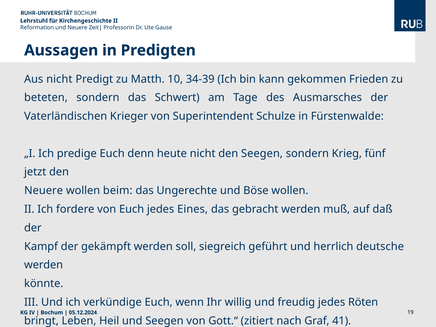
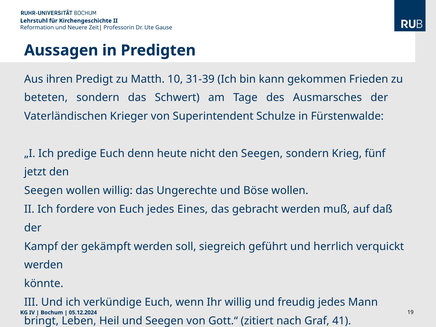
Aus nicht: nicht -> ihren
34-39: 34-39 -> 31-39
Neuere at (44, 191): Neuere -> Seegen
wollen beim: beim -> willig
deutsche: deutsche -> verquickt
Röten: Röten -> Mann
